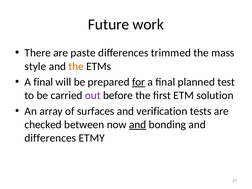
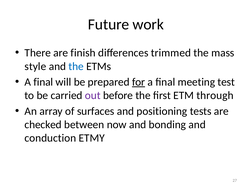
paste: paste -> finish
the at (76, 66) colour: orange -> blue
planned: planned -> meeting
solution: solution -> through
verification: verification -> positioning
and at (138, 125) underline: present -> none
differences at (50, 138): differences -> conduction
